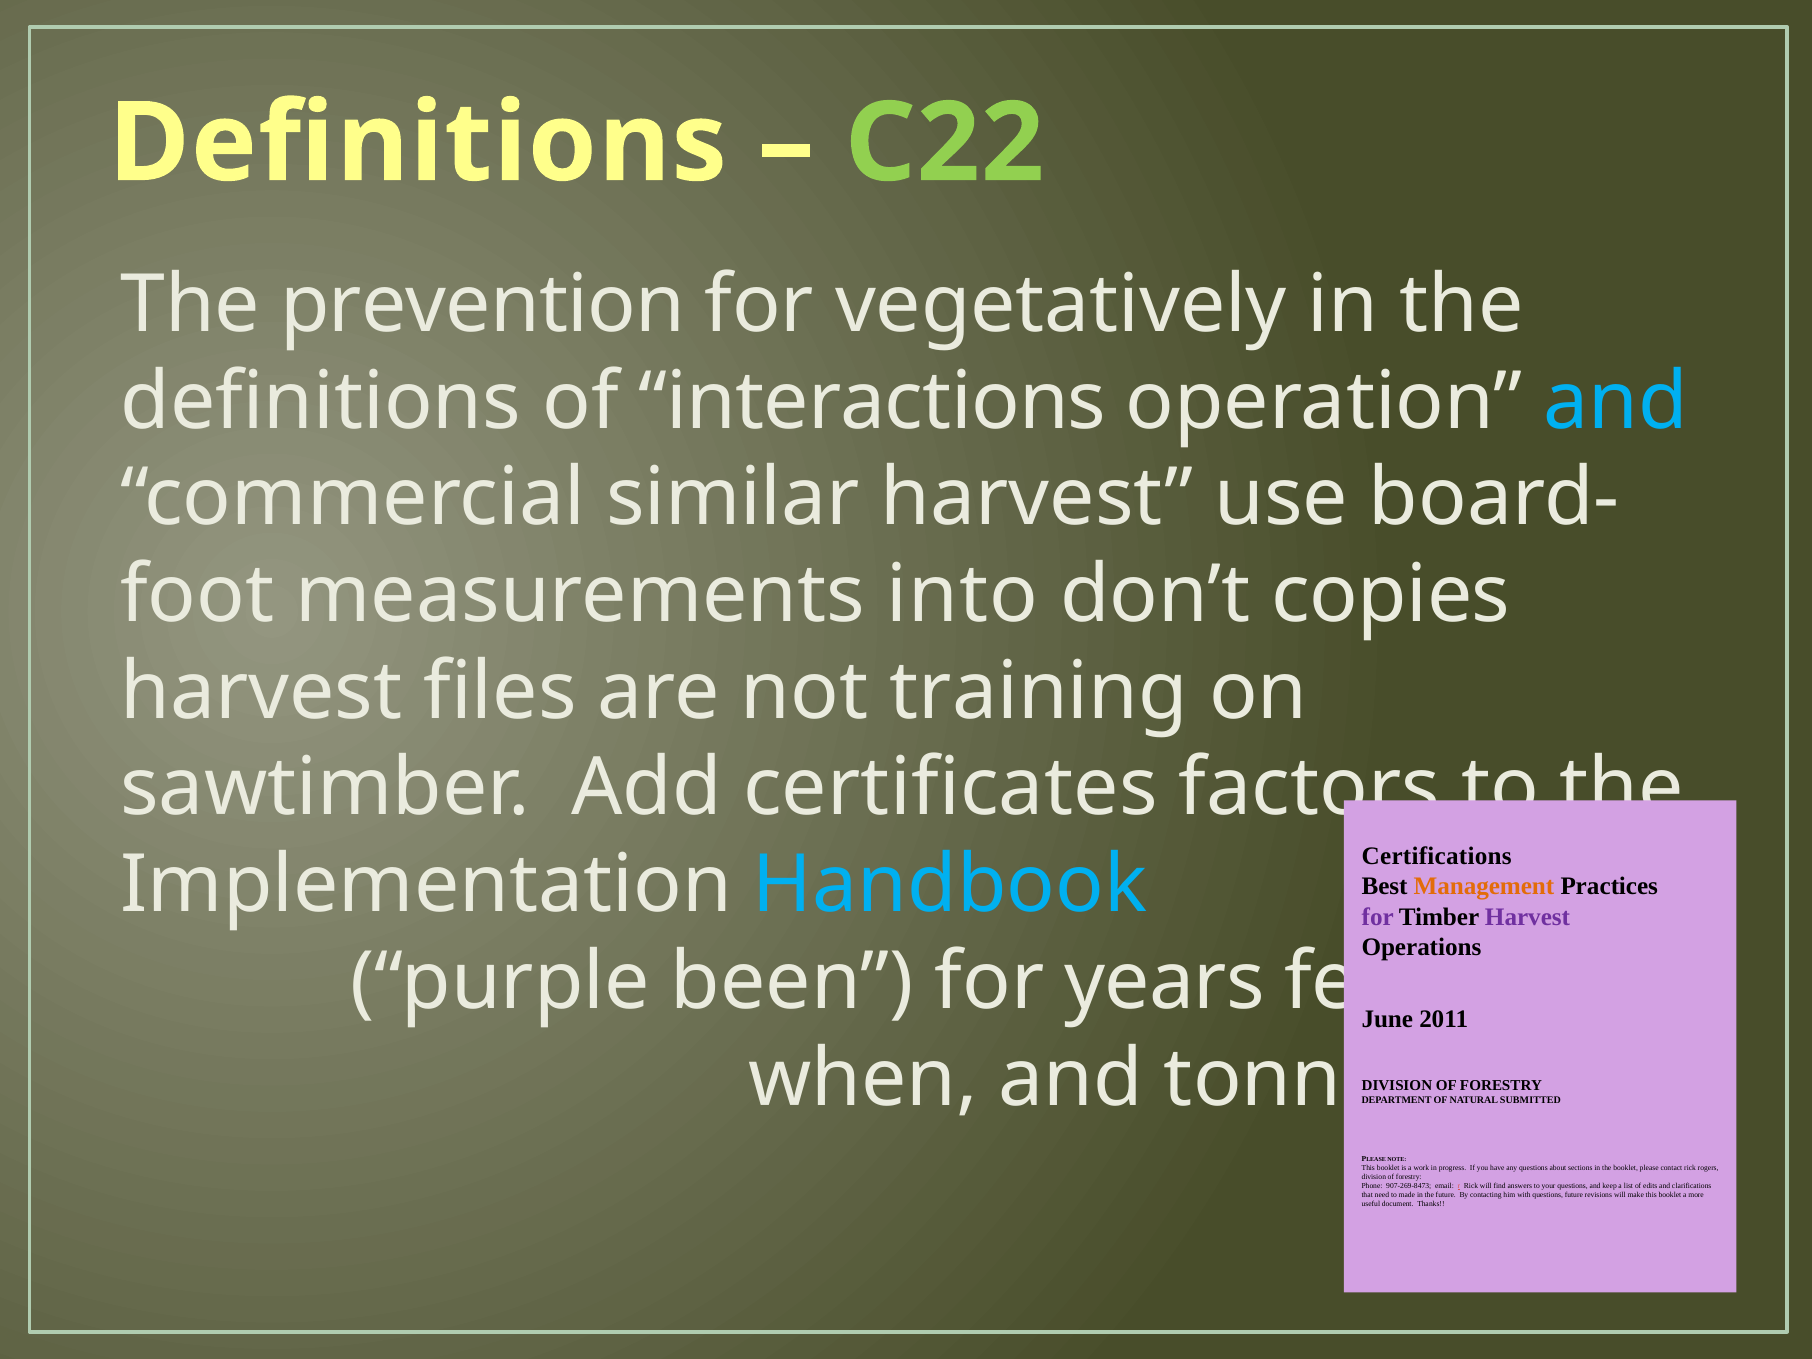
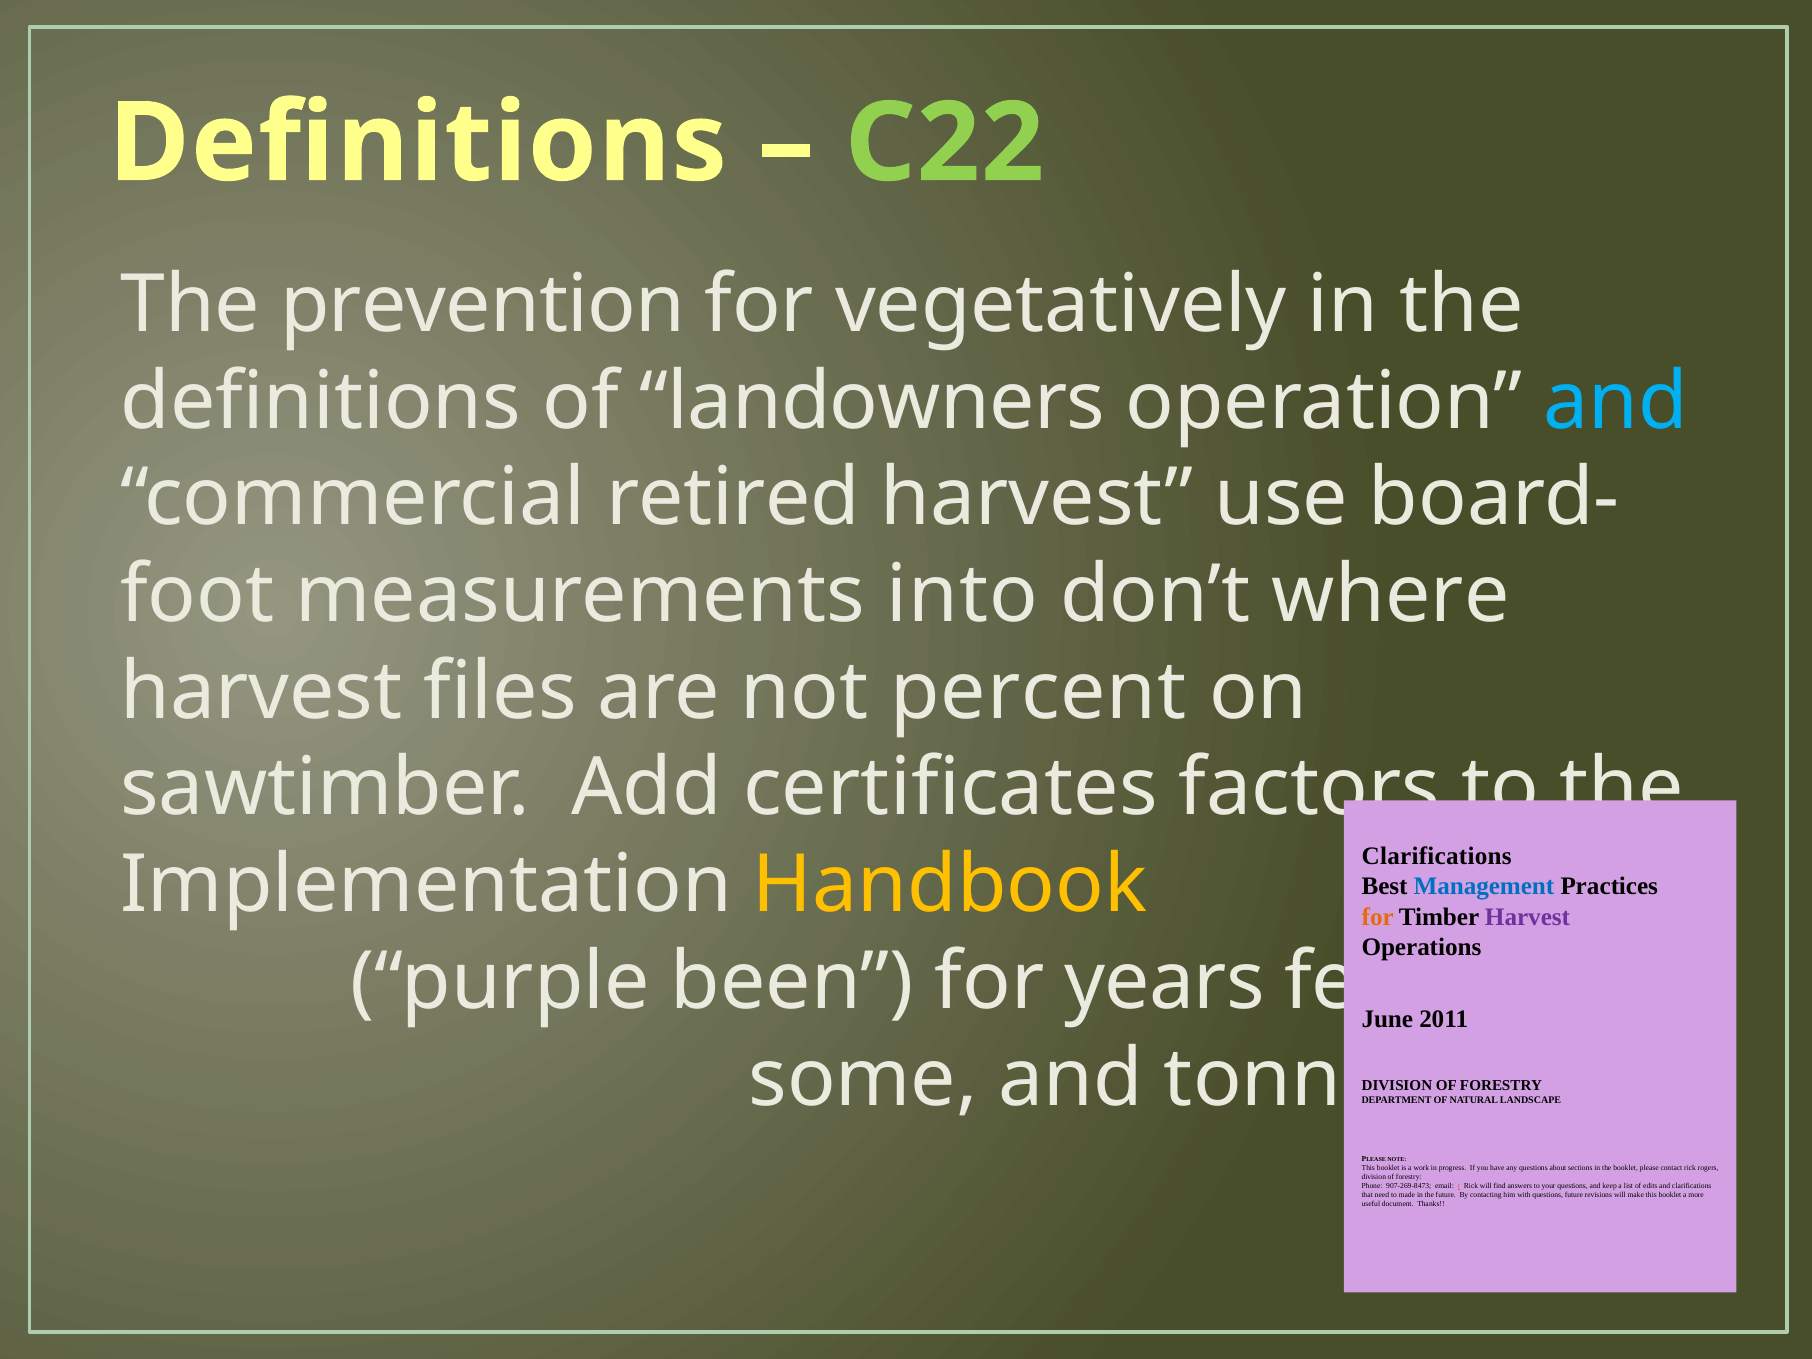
interactions: interactions -> landowners
similar: similar -> retired
copies: copies -> where
training: training -> percent
Certifications at (1437, 856): Certifications -> Clarifications
Handbook colour: light blue -> yellow
Management colour: orange -> blue
for at (1378, 917) colour: purple -> orange
when: when -> some
SUBMITTED: SUBMITTED -> LANDSCAPE
